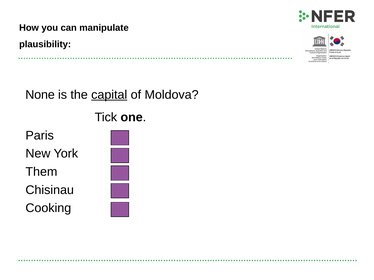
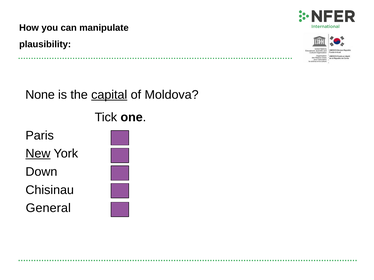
New underline: none -> present
Them: Them -> Down
Cooking: Cooking -> General
